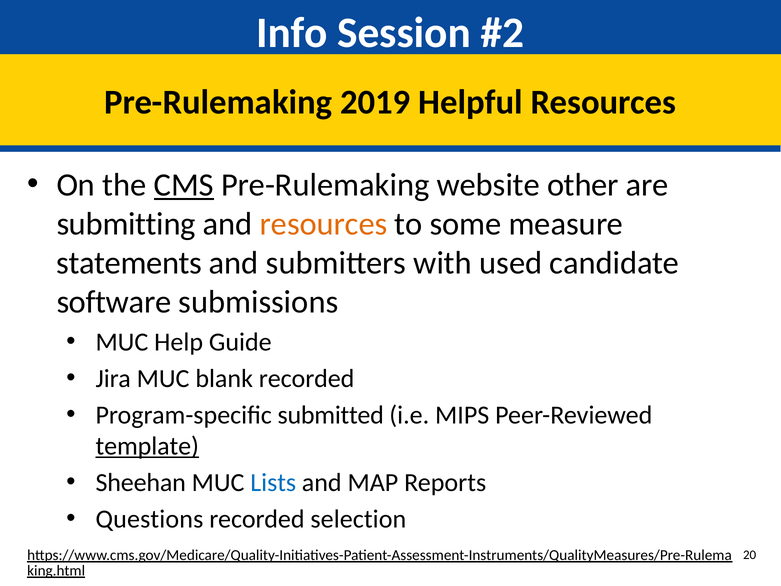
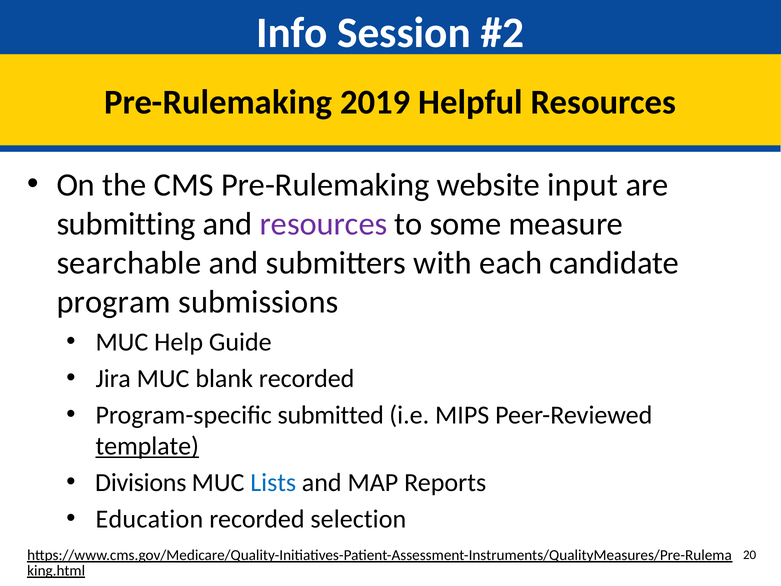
CMS underline: present -> none
other: other -> input
resources at (324, 224) colour: orange -> purple
statements: statements -> searchable
used: used -> each
software: software -> program
Sheehan: Sheehan -> Divisions
Questions: Questions -> Education
